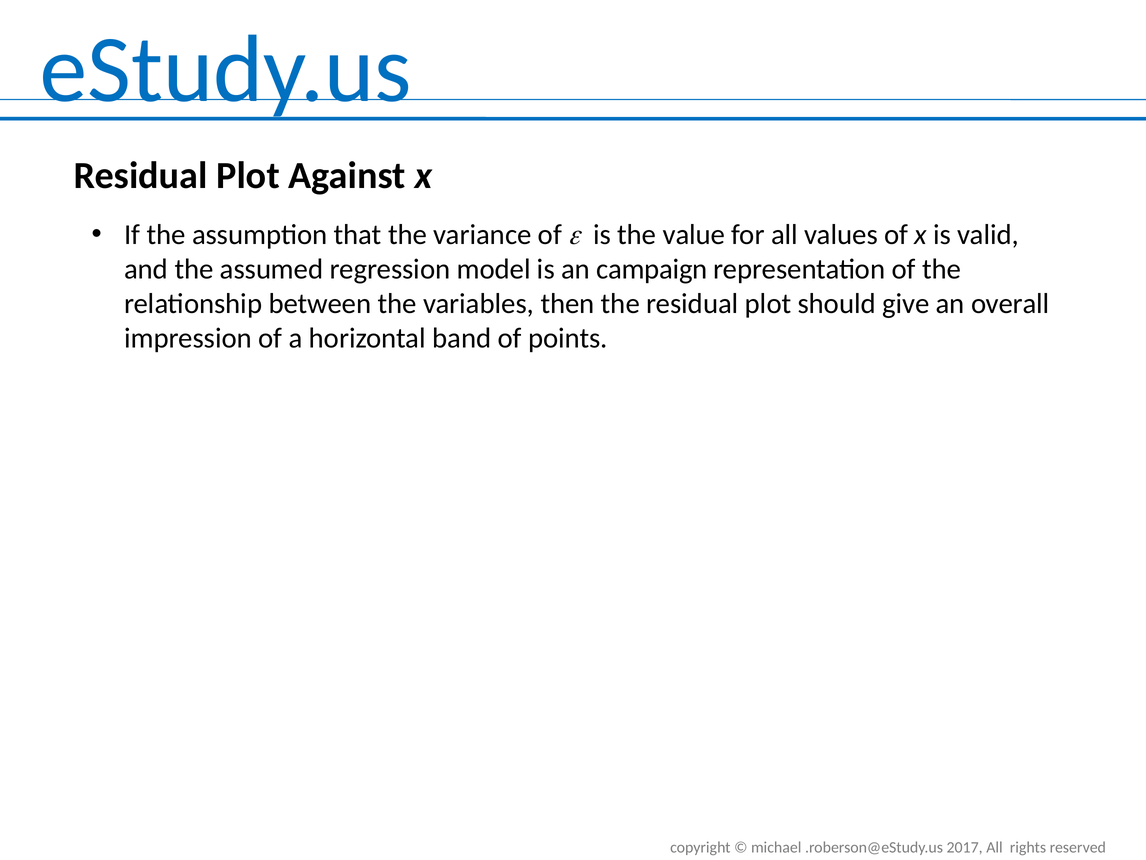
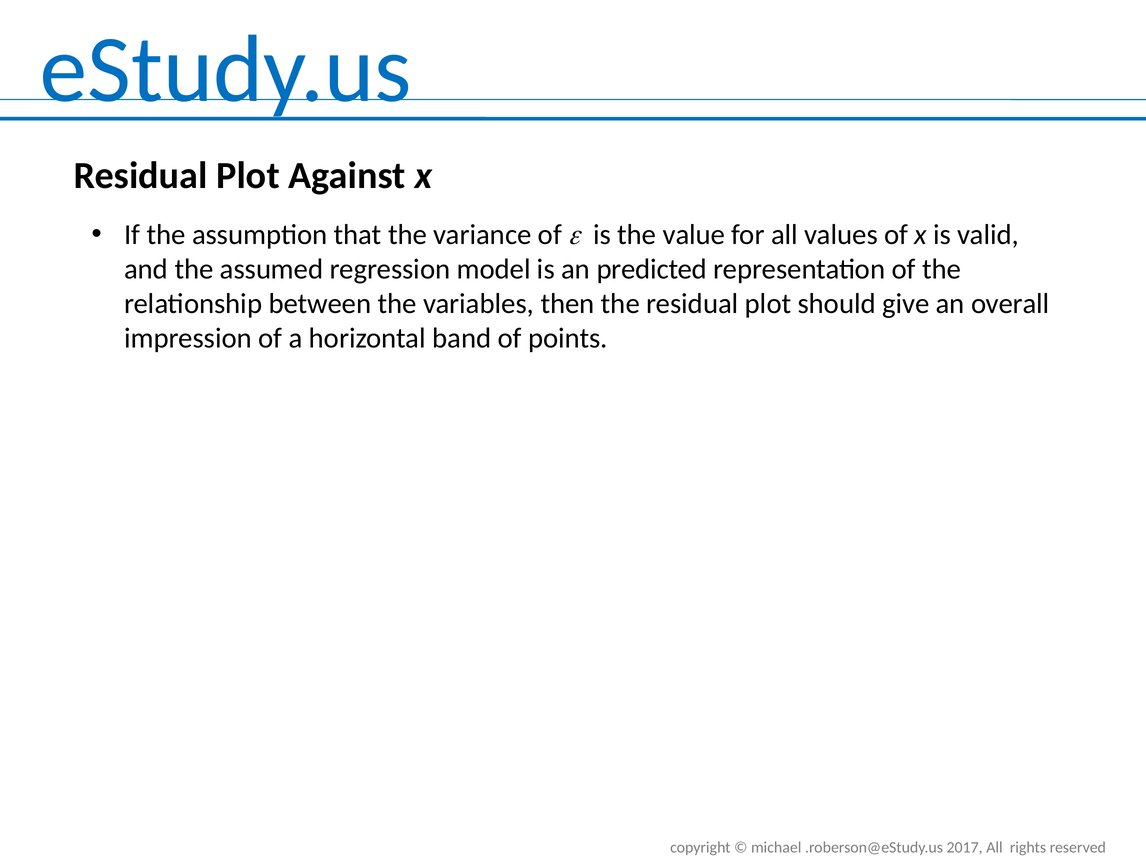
campaign: campaign -> predicted
